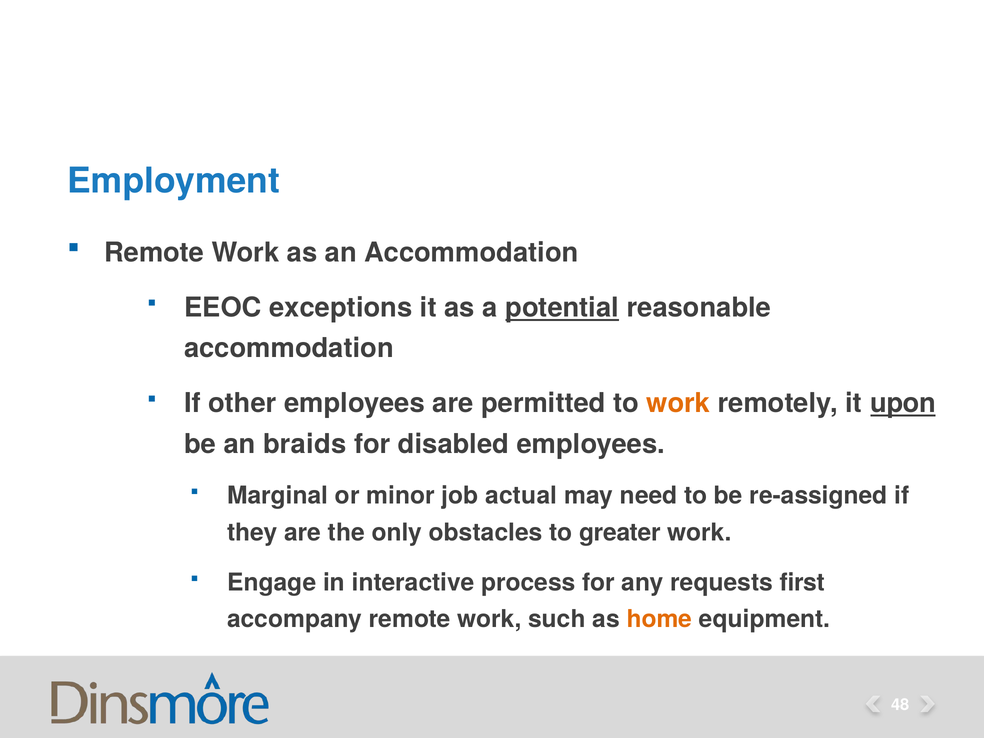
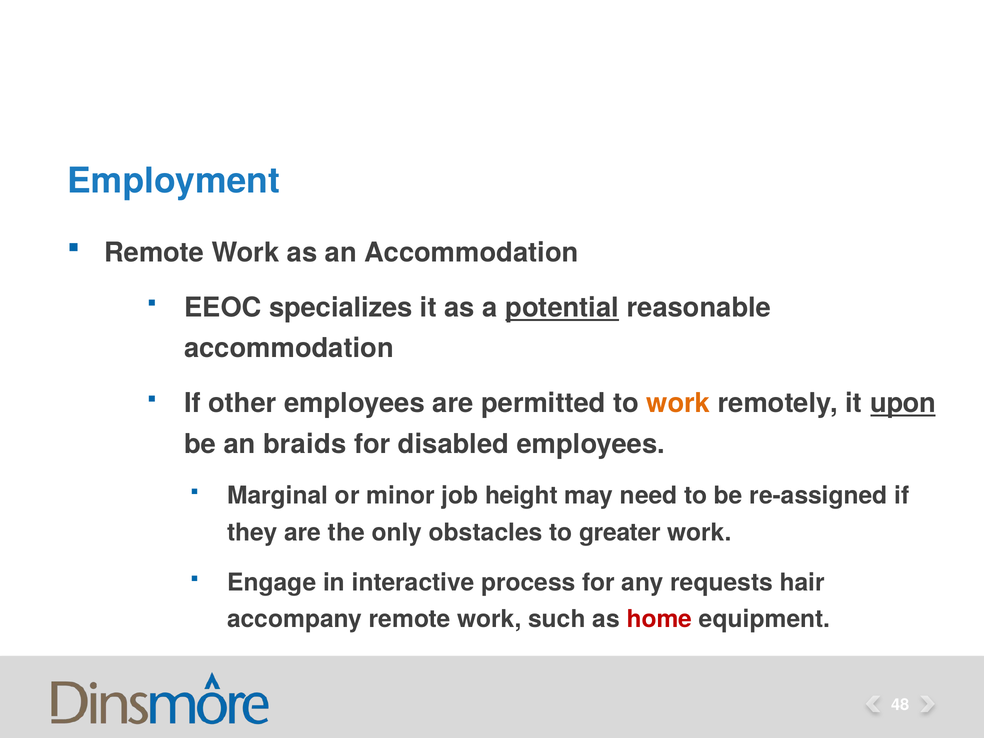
exceptions: exceptions -> specializes
actual: actual -> height
first: first -> hair
home colour: orange -> red
